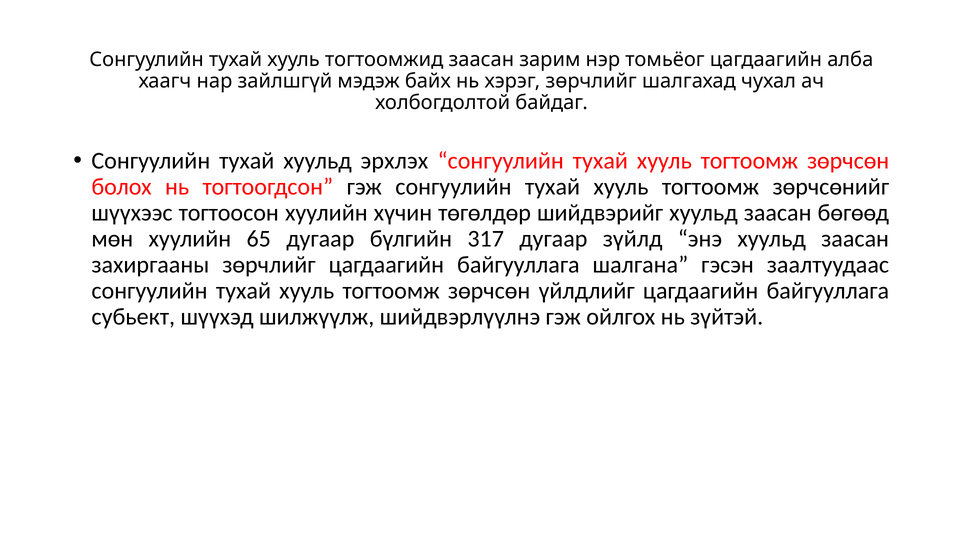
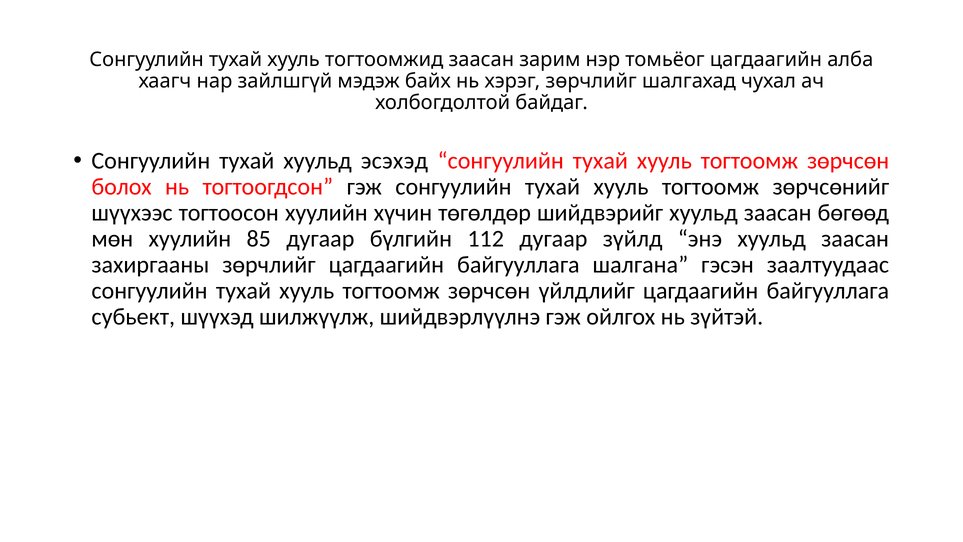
эрхлэх: эрхлэх -> эсэхэд
65: 65 -> 85
317: 317 -> 112
